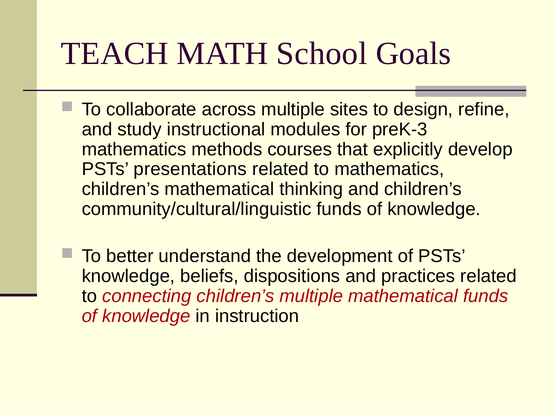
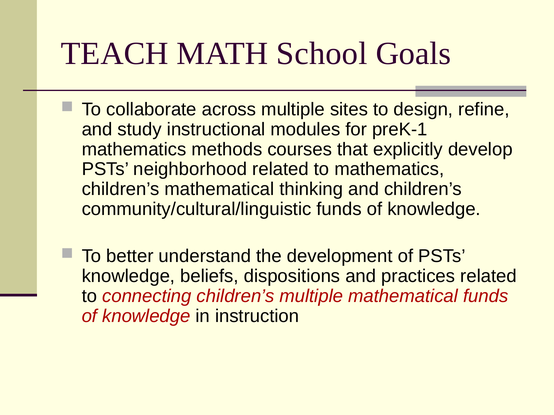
preK-3: preK-3 -> preK-1
presentations: presentations -> neighborhood
